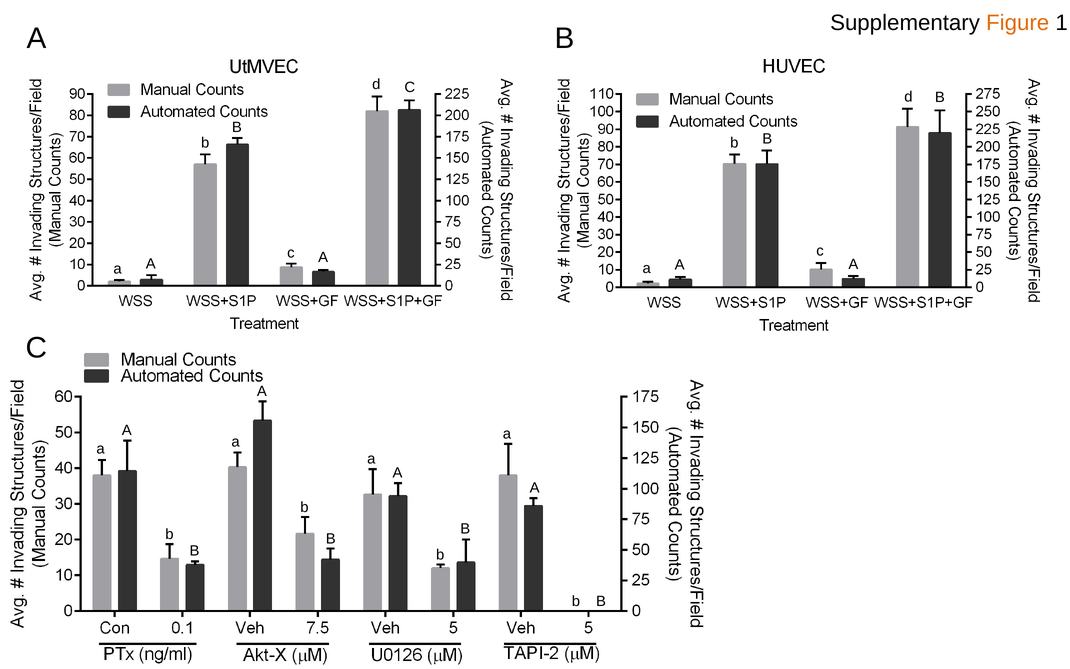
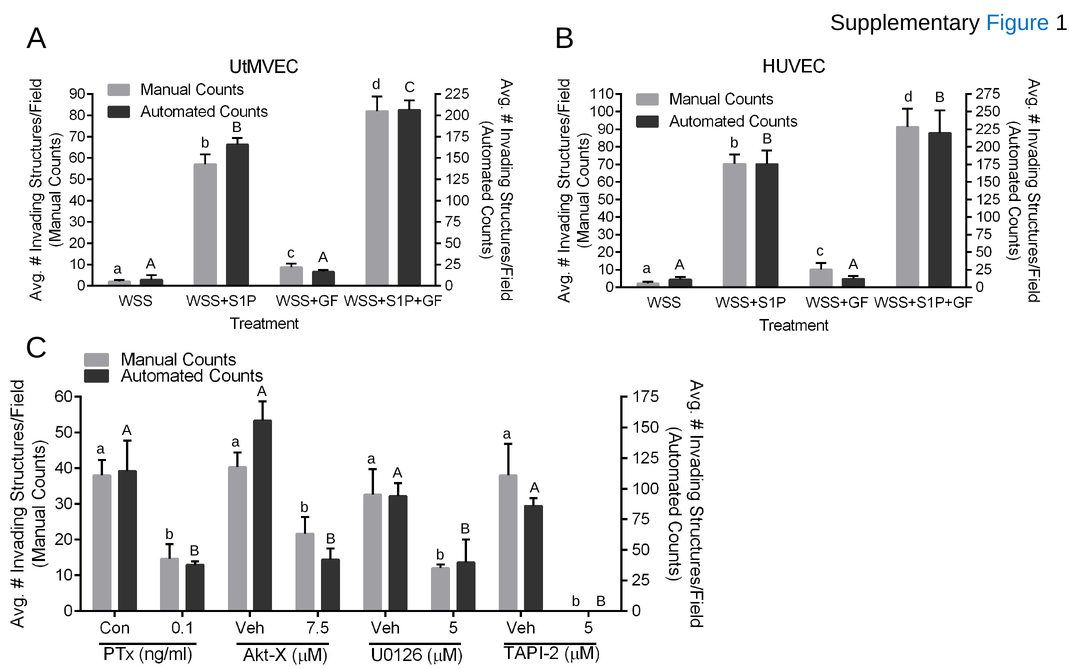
Figure colour: orange -> blue
